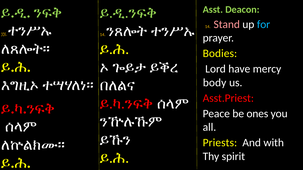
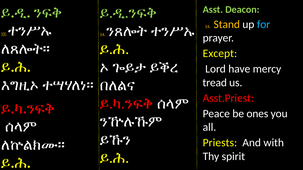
Stand colour: pink -> yellow
Bodies: Bodies -> Except
body: body -> tread
